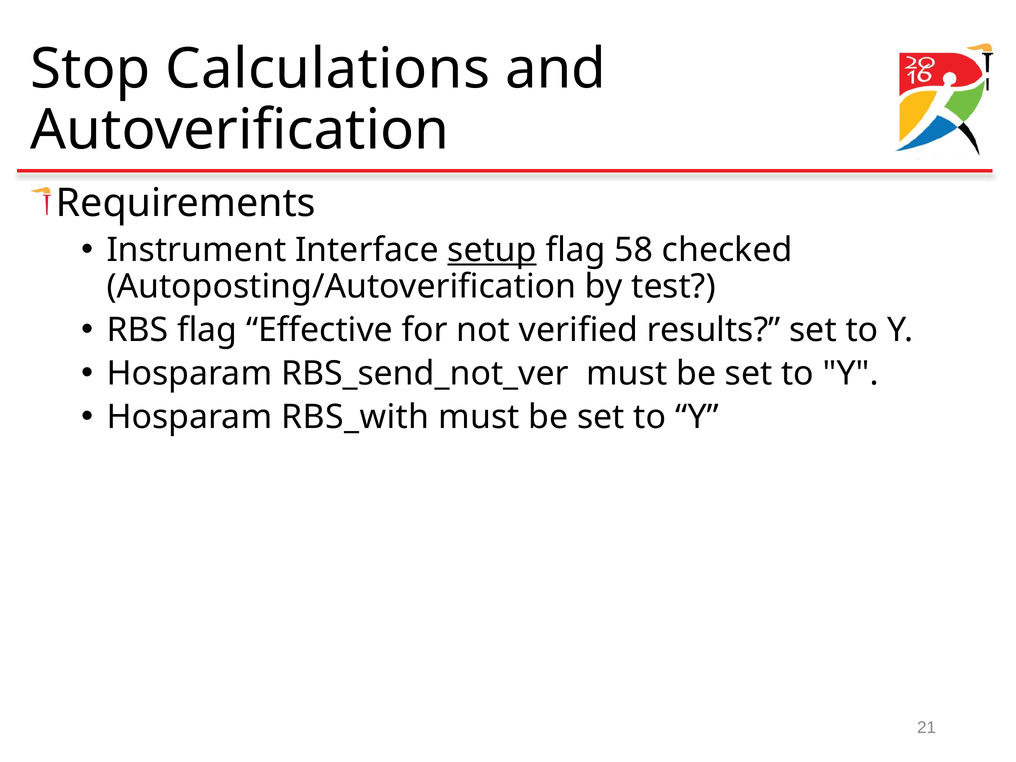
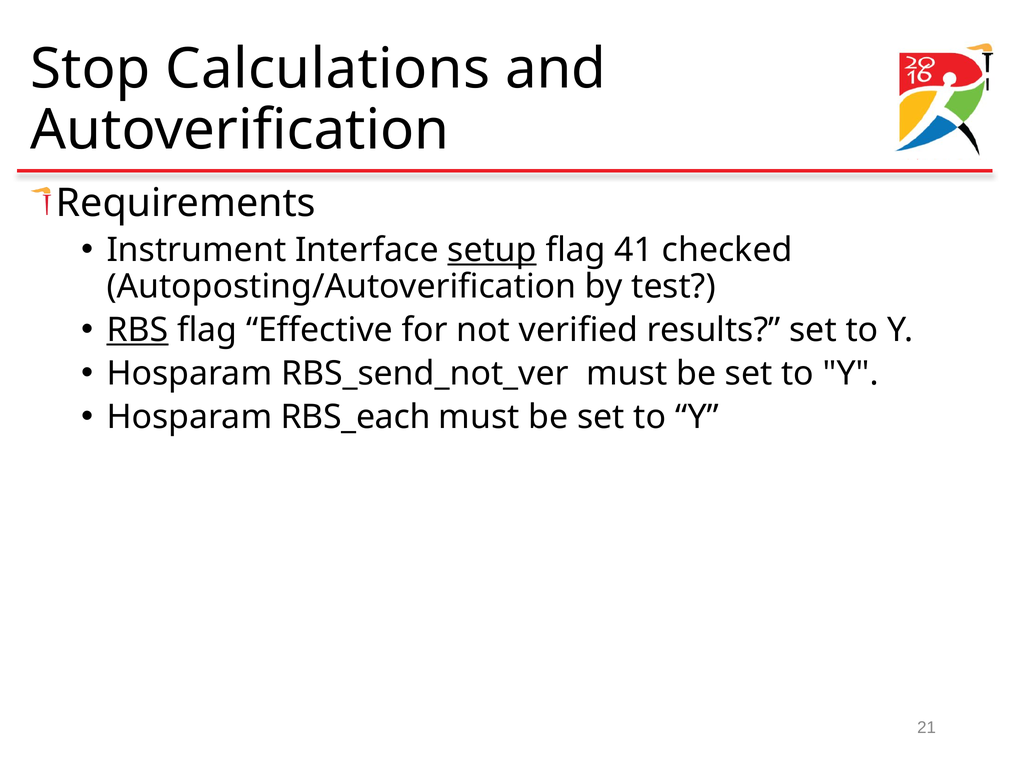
58: 58 -> 41
RBS underline: none -> present
RBS_with: RBS_with -> RBS_each
